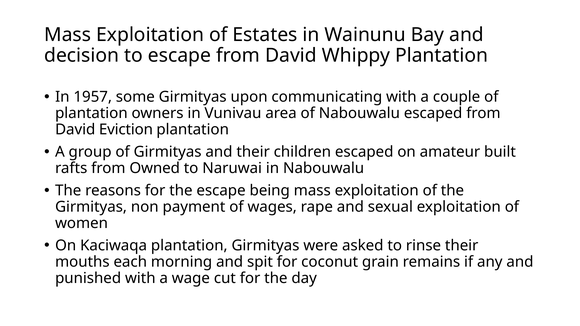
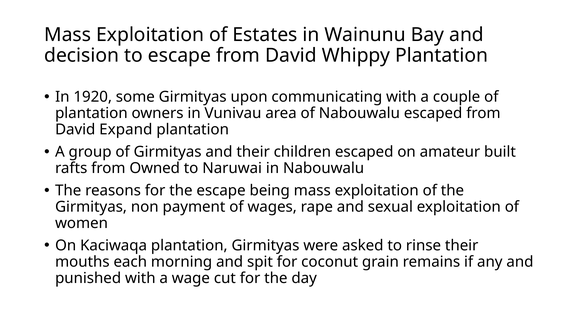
1957: 1957 -> 1920
Eviction: Eviction -> Expand
